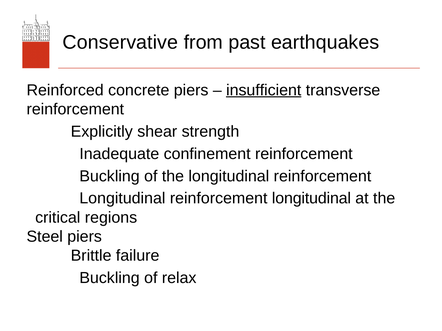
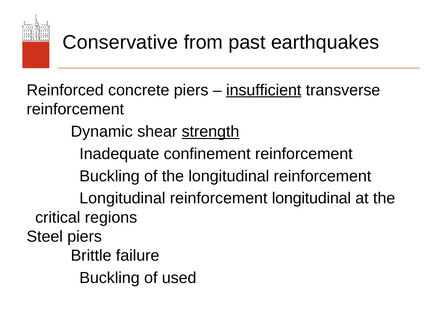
Explicitly: Explicitly -> Dynamic
strength underline: none -> present
relax: relax -> used
